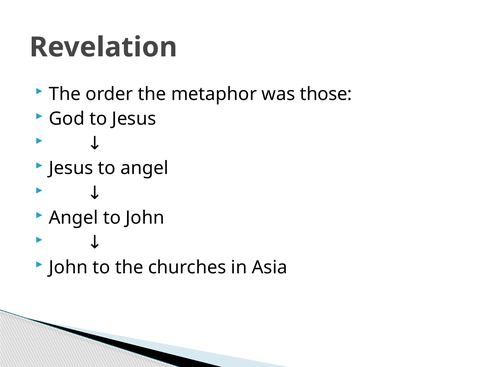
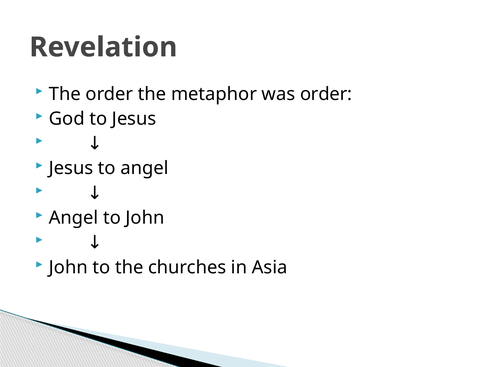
was those: those -> order
